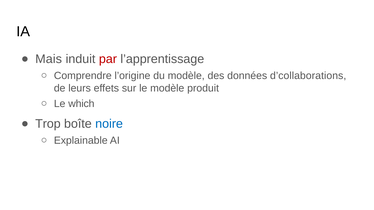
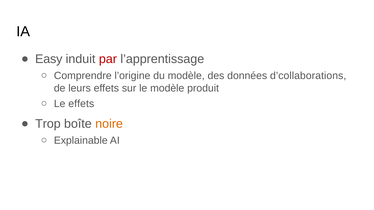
Mais: Mais -> Easy
Le which: which -> effets
noire colour: blue -> orange
